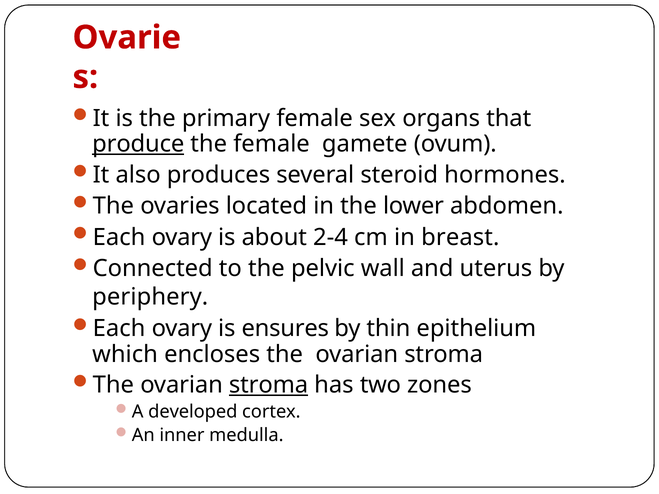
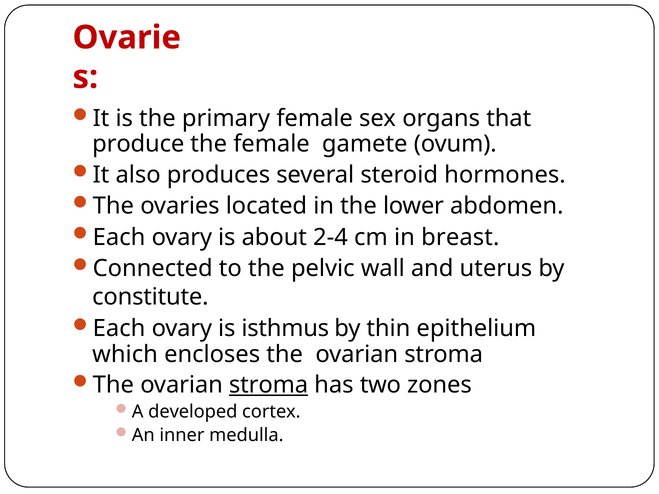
produce underline: present -> none
periphery: periphery -> constitute
ensures: ensures -> isthmus
